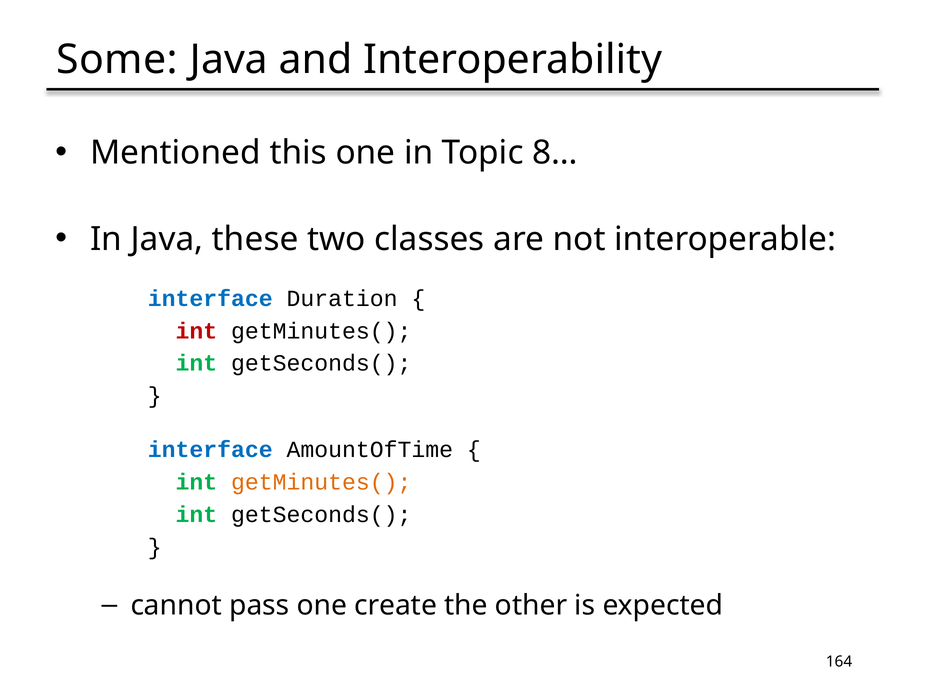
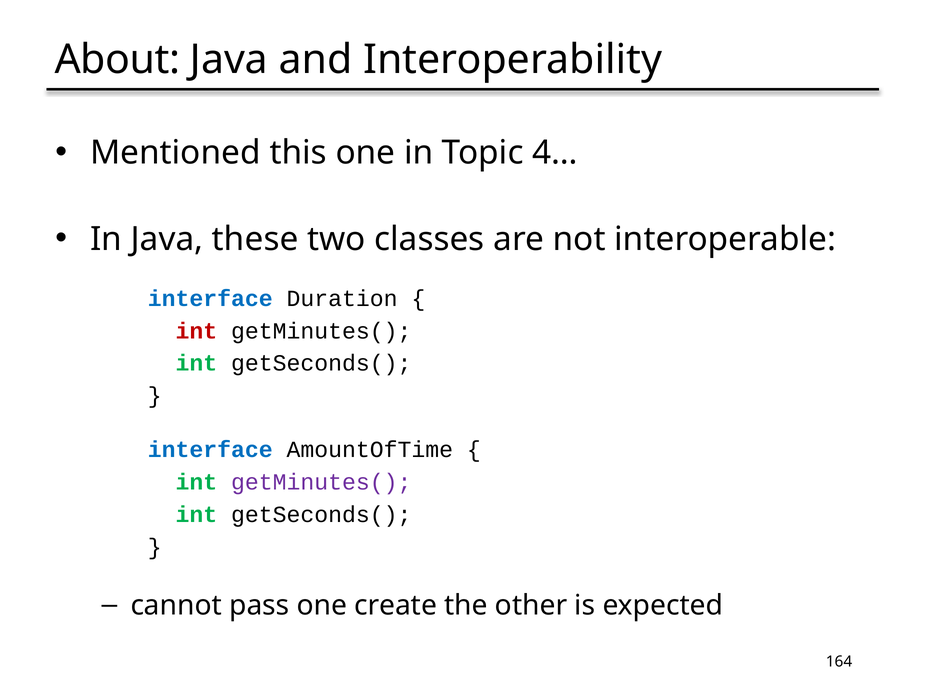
Some: Some -> About
8…: 8… -> 4…
getMinutes( at (321, 482) colour: orange -> purple
